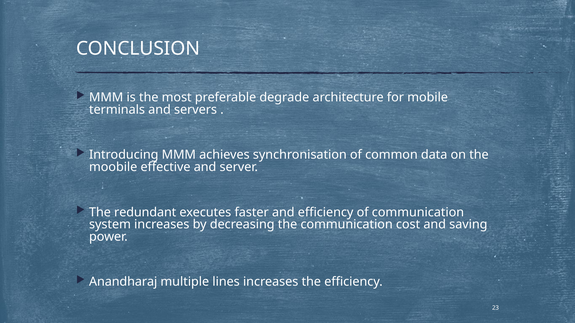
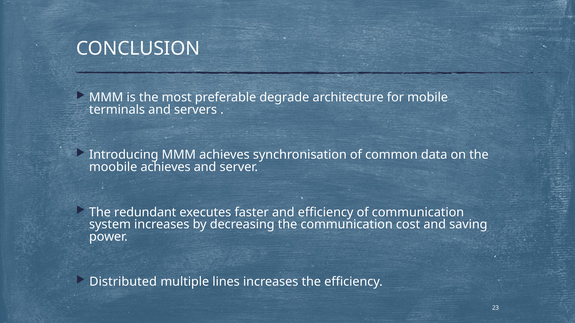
moobile effective: effective -> achieves
Anandharaj: Anandharaj -> Distributed
